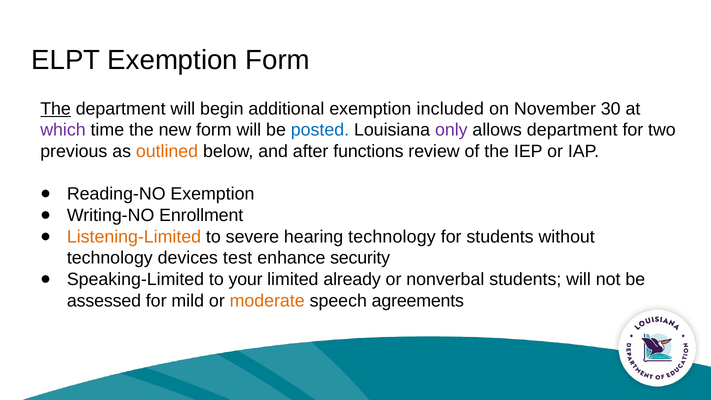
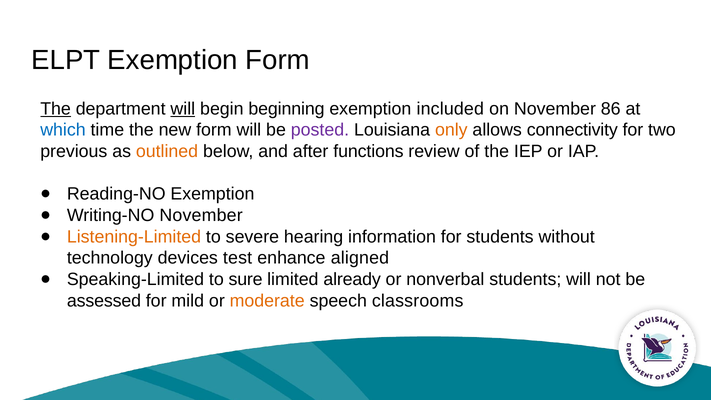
will at (183, 109) underline: none -> present
additional: additional -> beginning
30: 30 -> 86
which colour: purple -> blue
posted colour: blue -> purple
only colour: purple -> orange
allows department: department -> connectivity
Writing-NO Enrollment: Enrollment -> November
hearing technology: technology -> information
security: security -> aligned
your: your -> sure
agreements: agreements -> classrooms
